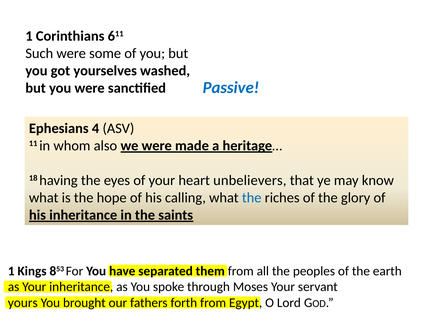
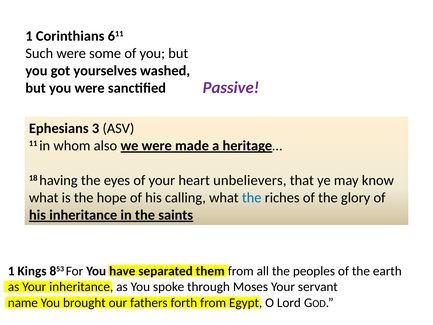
Passive colour: blue -> purple
4: 4 -> 3
yours: yours -> name
